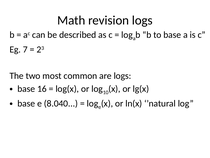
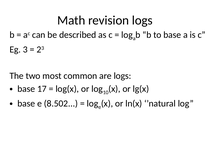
7: 7 -> 3
16: 16 -> 17
8.040: 8.040 -> 8.502
